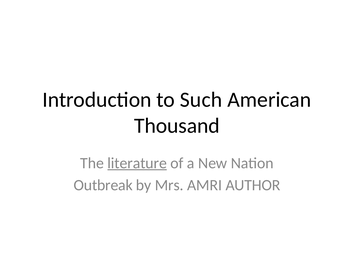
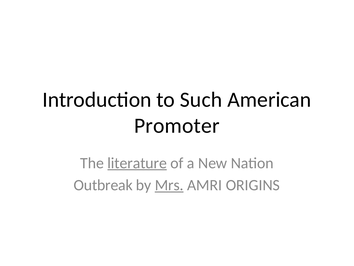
Thousand: Thousand -> Promoter
Mrs underline: none -> present
AUTHOR: AUTHOR -> ORIGINS
